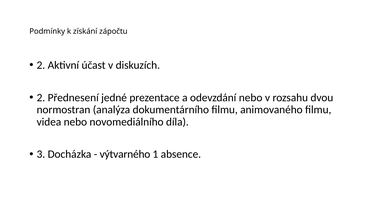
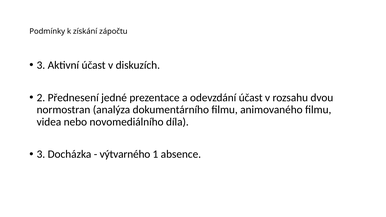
2 at (41, 65): 2 -> 3
odevzdání nebo: nebo -> účast
